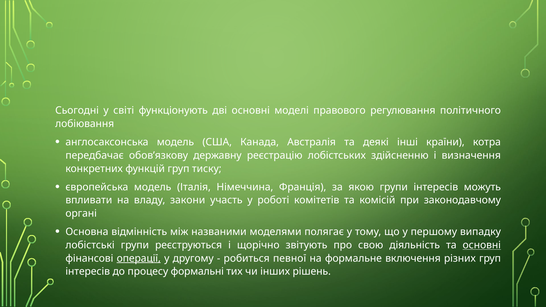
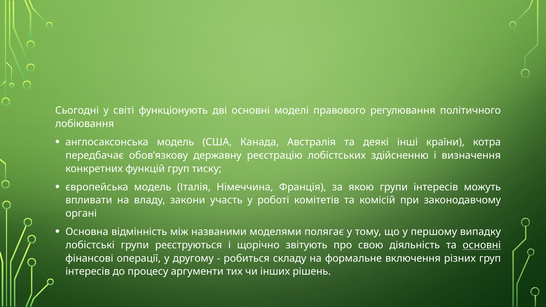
операції underline: present -> none
певної: певної -> складу
формальні: формальні -> аргументи
